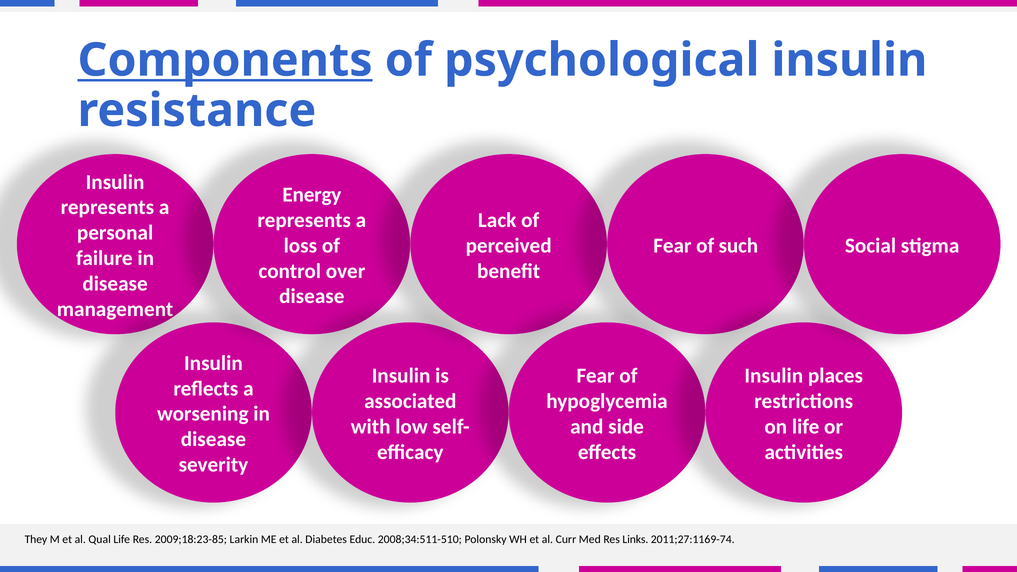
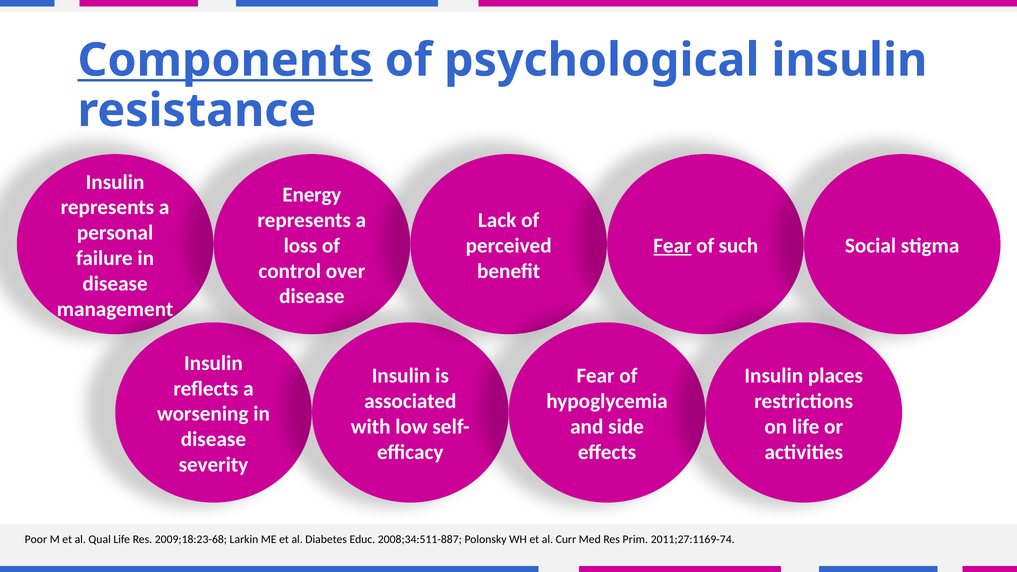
Fear at (672, 246) underline: none -> present
They: They -> Poor
2009;18:23-85: 2009;18:23-85 -> 2009;18:23-68
2008;34:511-510: 2008;34:511-510 -> 2008;34:511-887
Links: Links -> Prim
